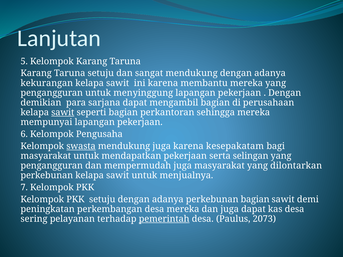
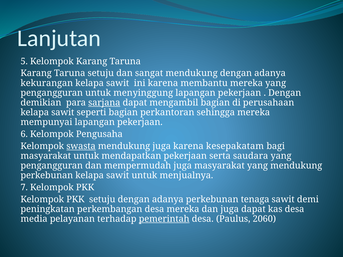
sarjana underline: none -> present
sawit at (63, 112) underline: present -> none
selingan: selingan -> saudara
yang dilontarkan: dilontarkan -> mendukung
perkebunan bagian: bagian -> tenaga
sering: sering -> media
2073: 2073 -> 2060
